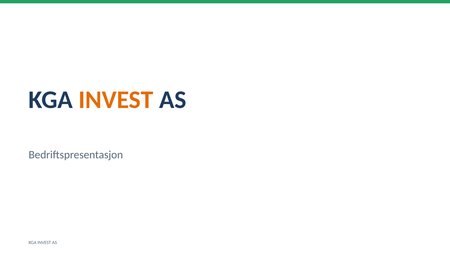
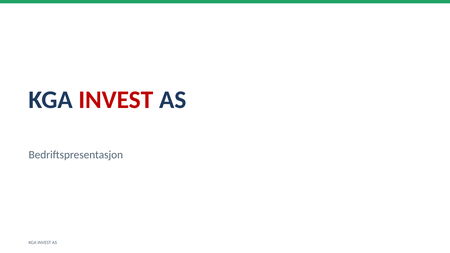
INVEST at (116, 100) colour: orange -> red
